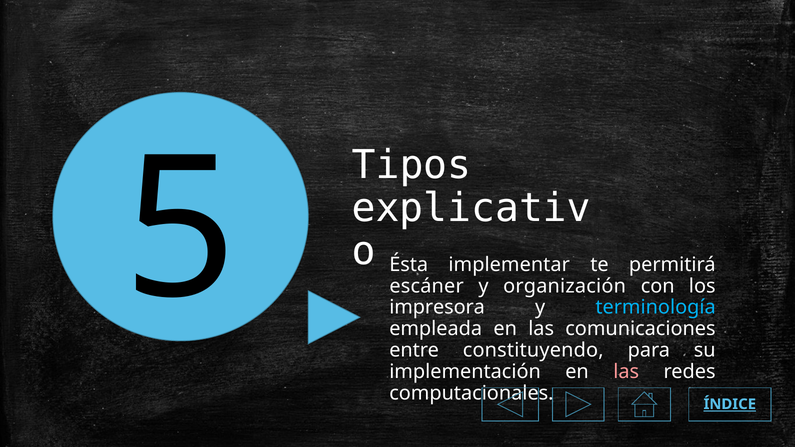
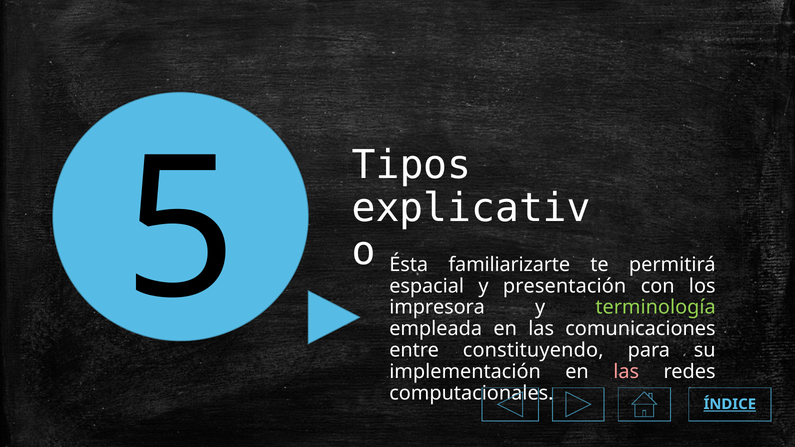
implementar: implementar -> familiarizarte
escáner: escáner -> espacial
organización: organización -> presentación
terminología colour: light blue -> light green
